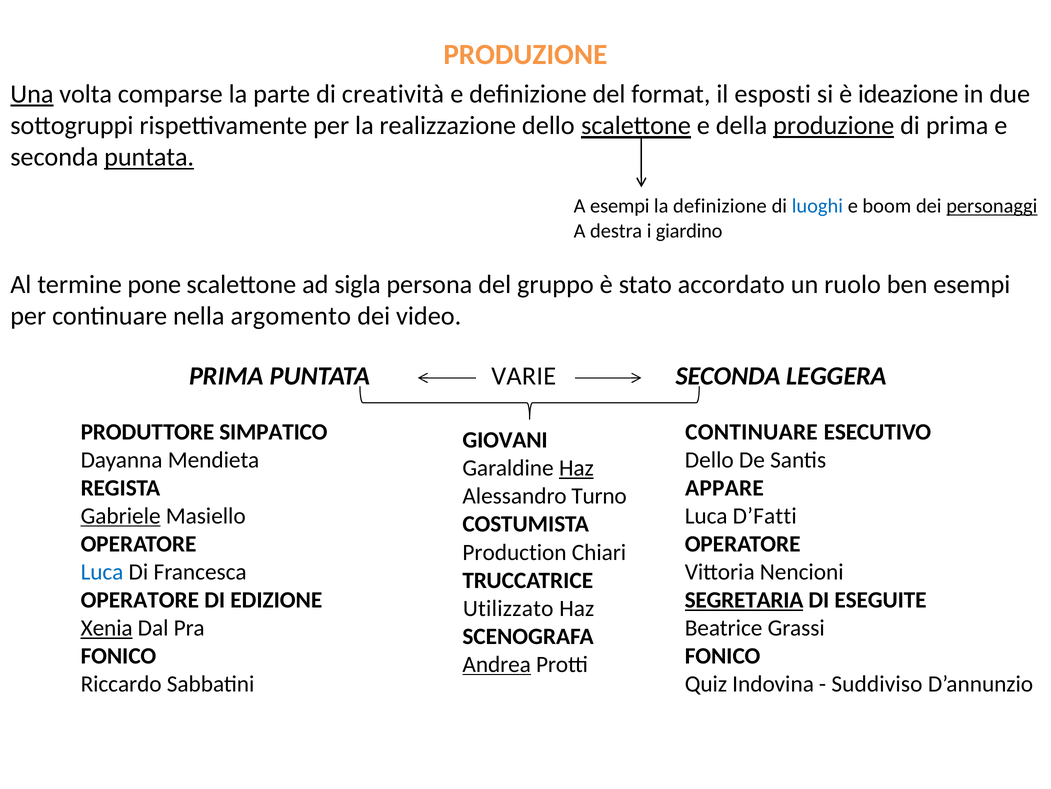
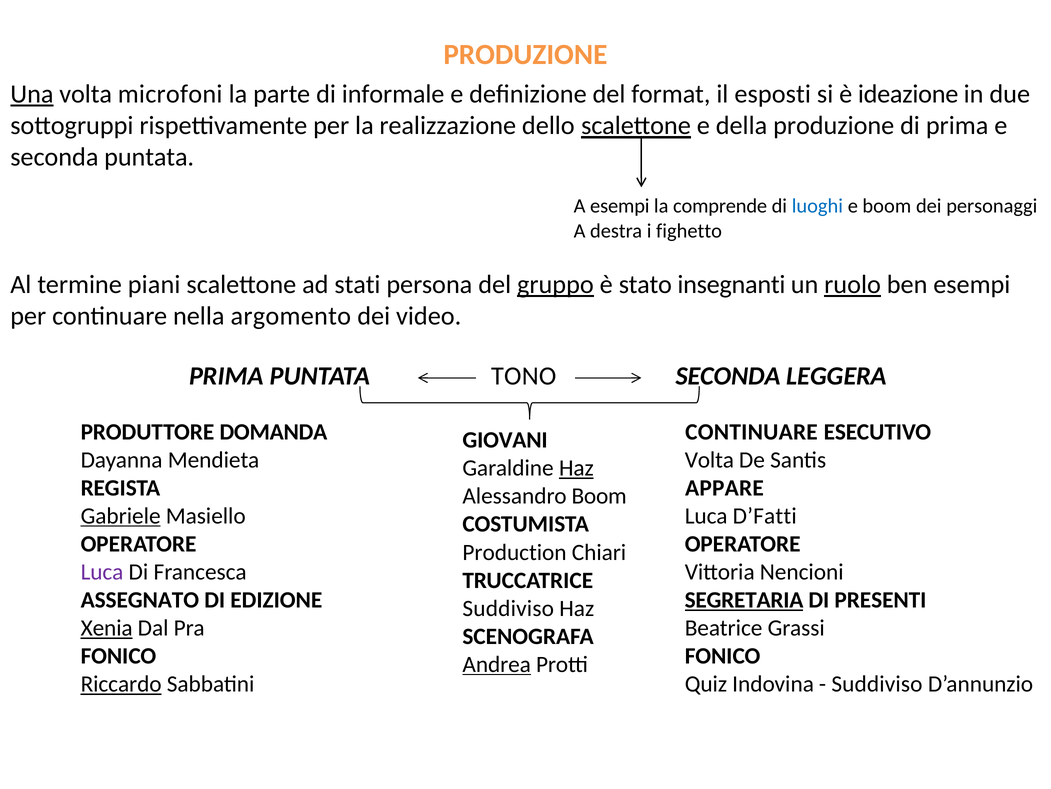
comparse: comparse -> microfoni
creatività: creatività -> informale
produzione at (834, 126) underline: present -> none
puntata at (149, 157) underline: present -> none
la definizione: definizione -> comprende
personaggi underline: present -> none
giardino: giardino -> fighetto
pone: pone -> piani
sigla: sigla -> stati
gruppo underline: none -> present
accordato: accordato -> insegnanti
ruolo underline: none -> present
VARIE: VARIE -> TONO
SIMPATICO: SIMPATICO -> DOMANDA
Dello at (709, 459): Dello -> Volta
Alessandro Turno: Turno -> Boom
Luca at (102, 572) colour: blue -> purple
OPERATORE at (140, 600): OPERATORE -> ASSEGNATO
ESEGUITE: ESEGUITE -> PRESENTI
Utilizzato at (508, 608): Utilizzato -> Suddiviso
Riccardo underline: none -> present
